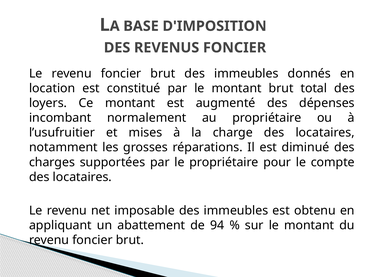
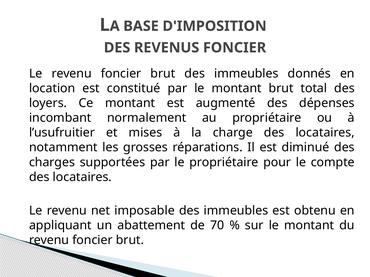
94: 94 -> 70
